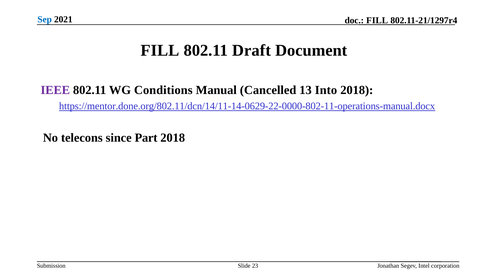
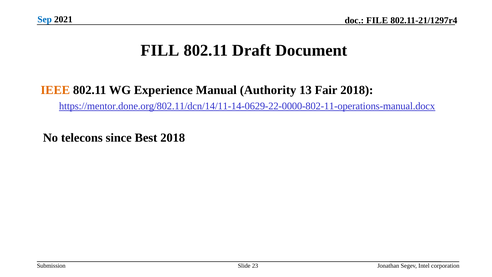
FILL at (377, 21): FILL -> FILE
IEEE colour: purple -> orange
Conditions: Conditions -> Experience
Cancelled: Cancelled -> Authority
Into: Into -> Fair
Part: Part -> Best
